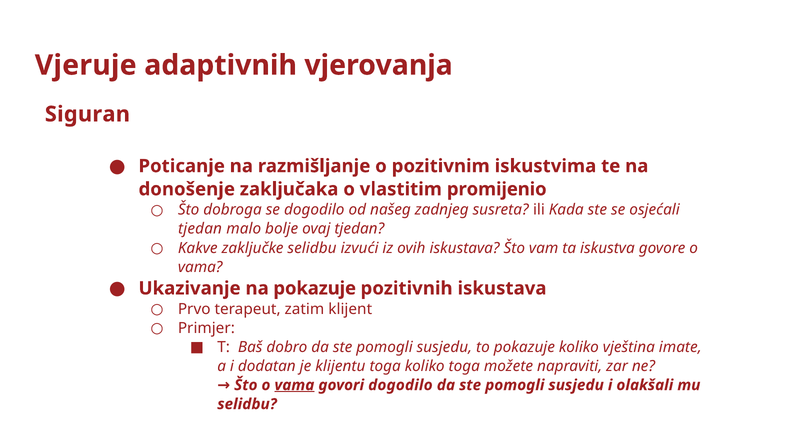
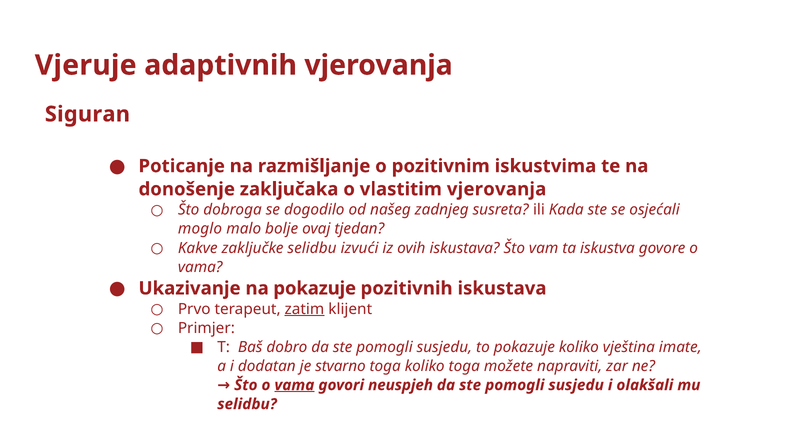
vlastitim promijenio: promijenio -> vjerovanja
tjedan at (200, 229): tjedan -> moglo
zatim underline: none -> present
klijentu: klijentu -> stvarno
govori dogodilo: dogodilo -> neuspjeh
